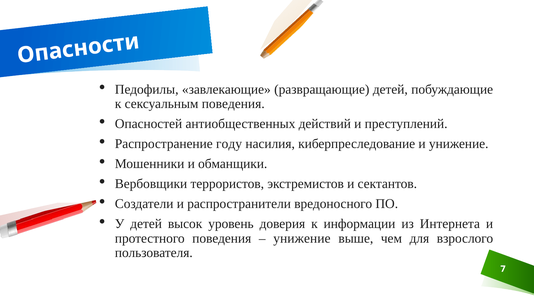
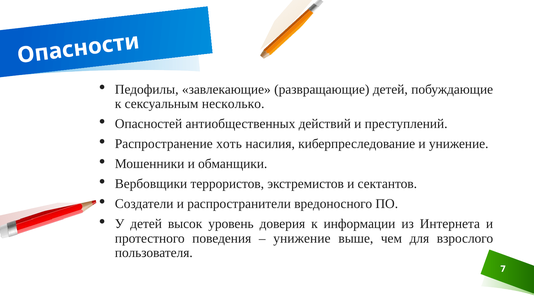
сексуальным поведения: поведения -> несколько
году: году -> хоть
